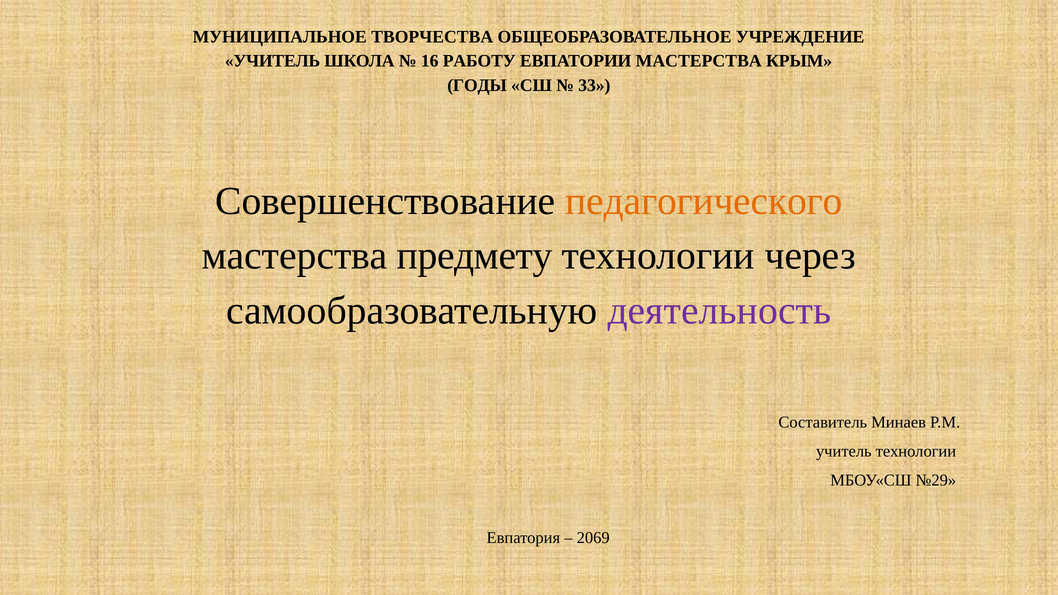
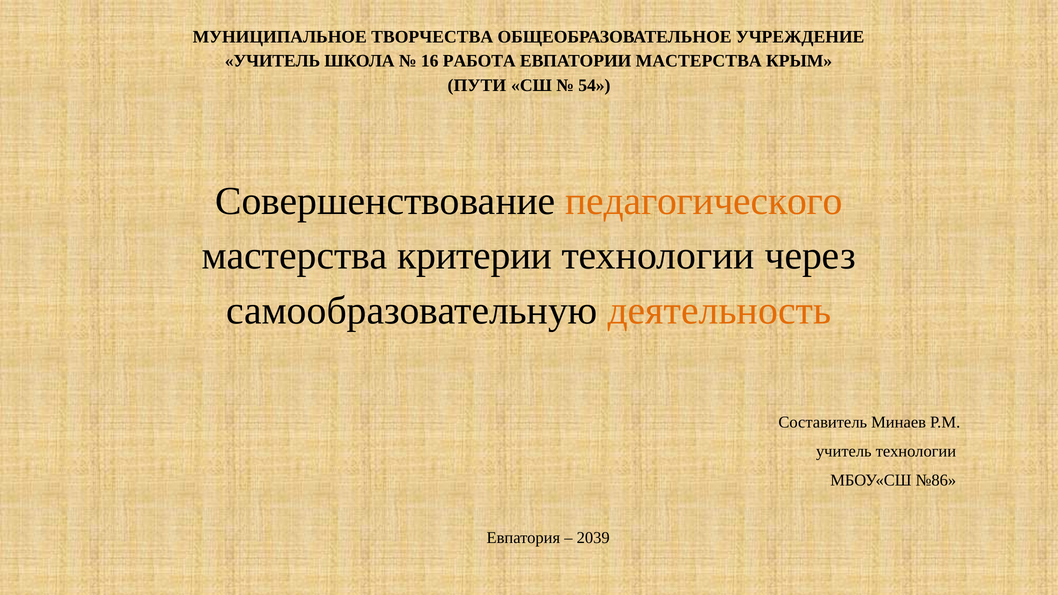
РАБОТУ: РАБОТУ -> РАБОТА
ГОДЫ: ГОДЫ -> ПУТИ
33: 33 -> 54
предмету: предмету -> критерии
деятельность colour: purple -> orange
№29: №29 -> №86
2069: 2069 -> 2039
